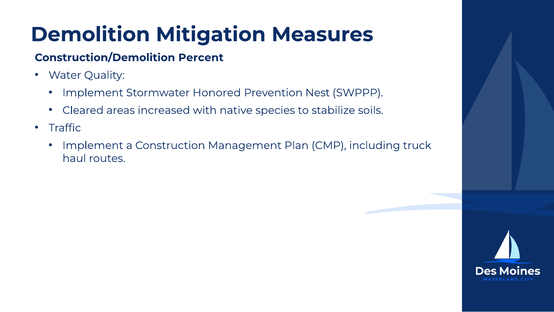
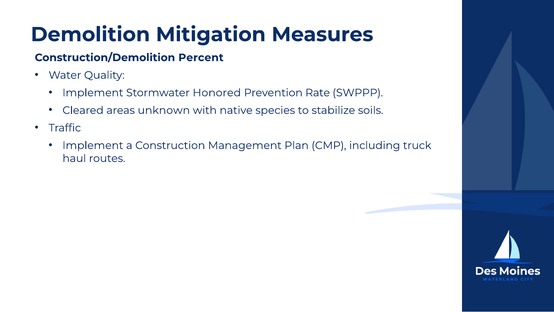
Nest: Nest -> Rate
increased: increased -> unknown
